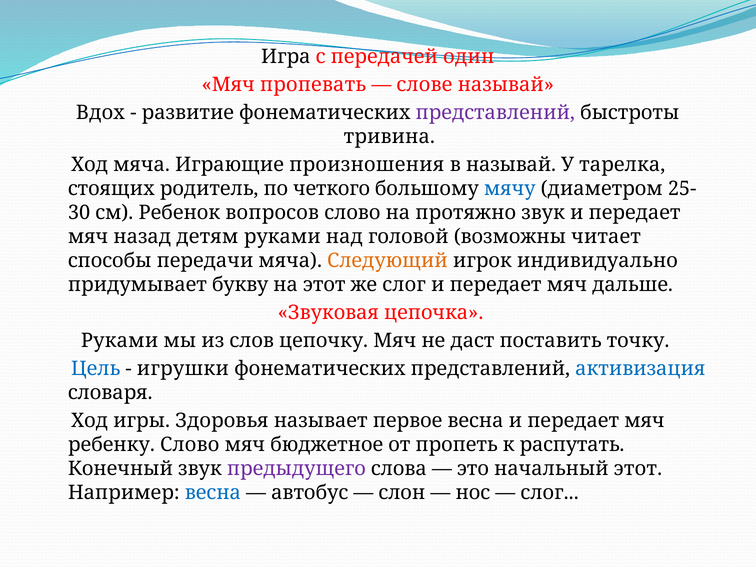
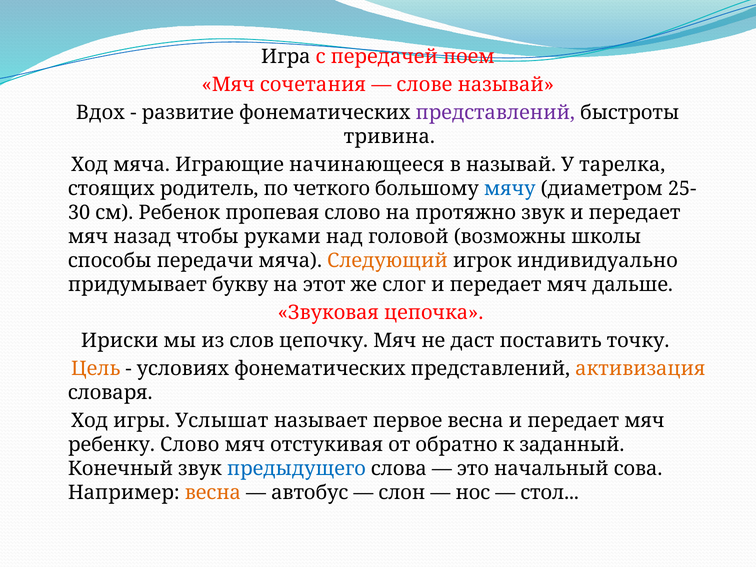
один: один -> поем
пропевать: пропевать -> сочетания
произношения: произношения -> начинающееся
вопросов: вопросов -> пропевая
детям: детям -> чтобы
читает: читает -> школы
Руками at (120, 341): Руками -> Ириски
Цель colour: blue -> orange
игрушки: игрушки -> условиях
активизация colour: blue -> orange
Здоровья: Здоровья -> Услышат
бюджетное: бюджетное -> отстукивая
пропеть: пропеть -> обратно
распутать: распутать -> заданный
предыдущего colour: purple -> blue
начальный этот: этот -> сова
весна at (213, 493) colour: blue -> orange
слог at (550, 493): слог -> стол
